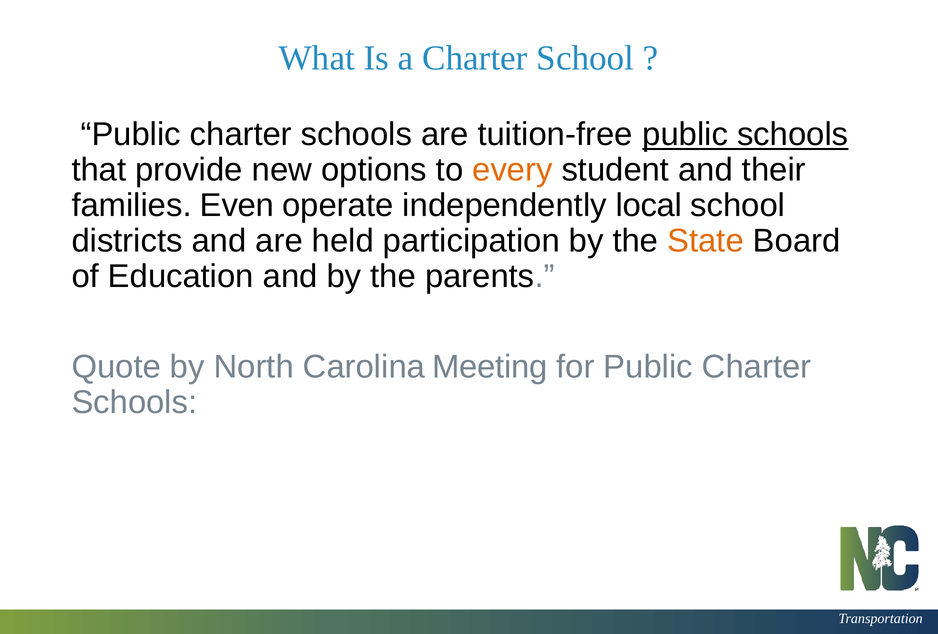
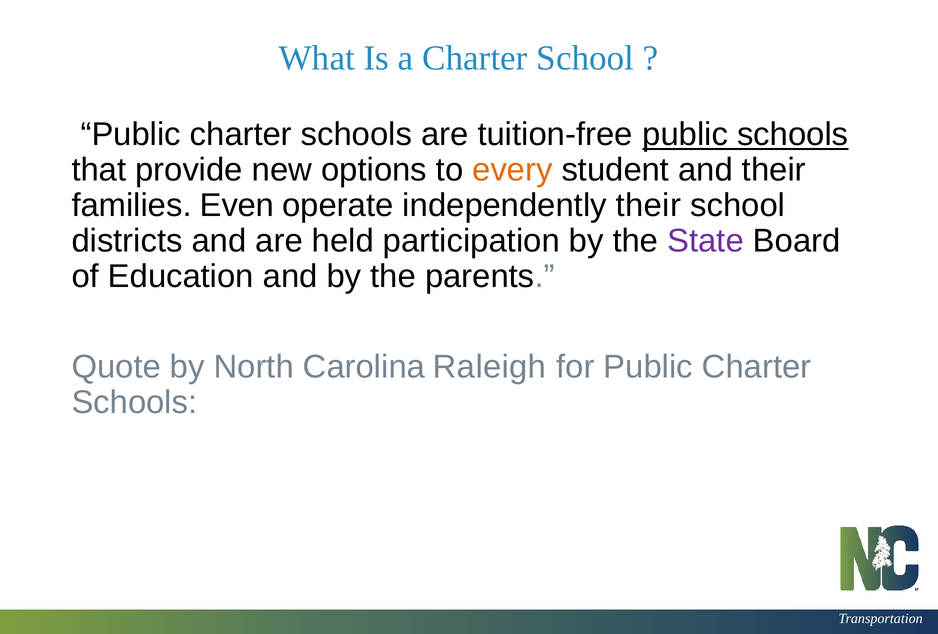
independently local: local -> their
State colour: orange -> purple
Meeting: Meeting -> Raleigh
